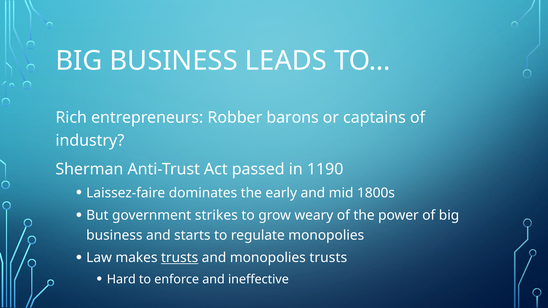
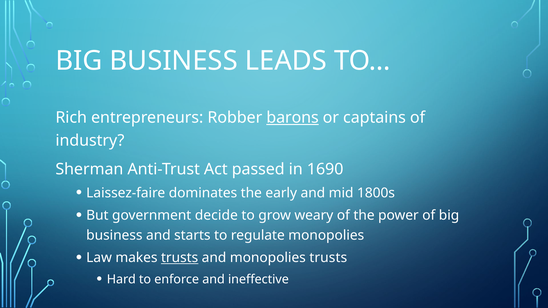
barons underline: none -> present
1190: 1190 -> 1690
strikes: strikes -> decide
